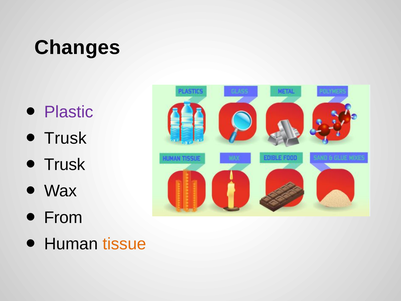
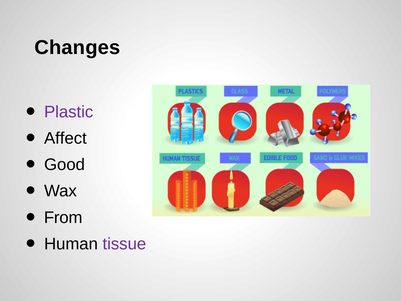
Trusk at (65, 138): Trusk -> Affect
Trusk at (65, 165): Trusk -> Good
tissue colour: orange -> purple
